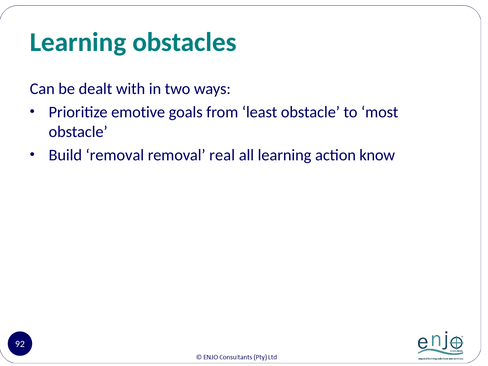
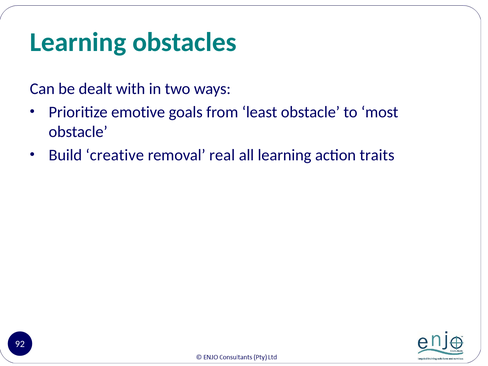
Build removal: removal -> creative
know: know -> traits
